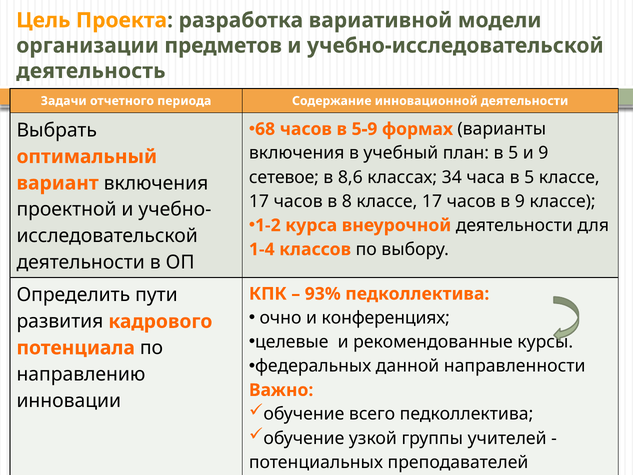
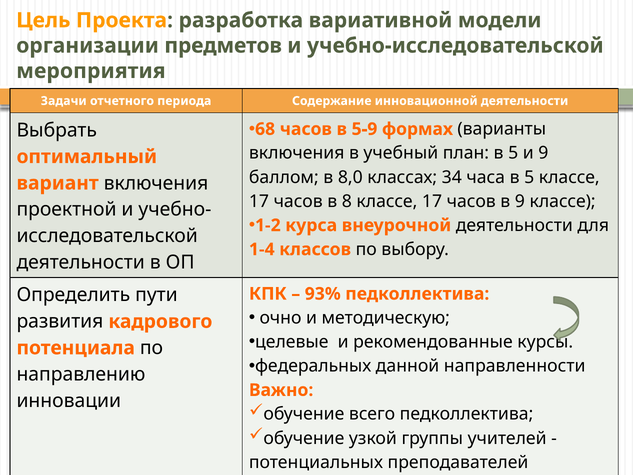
деятельность: деятельность -> мероприятия
сетевое: сетевое -> баллом
8,6: 8,6 -> 8,0
конференциях: конференциях -> методическую
